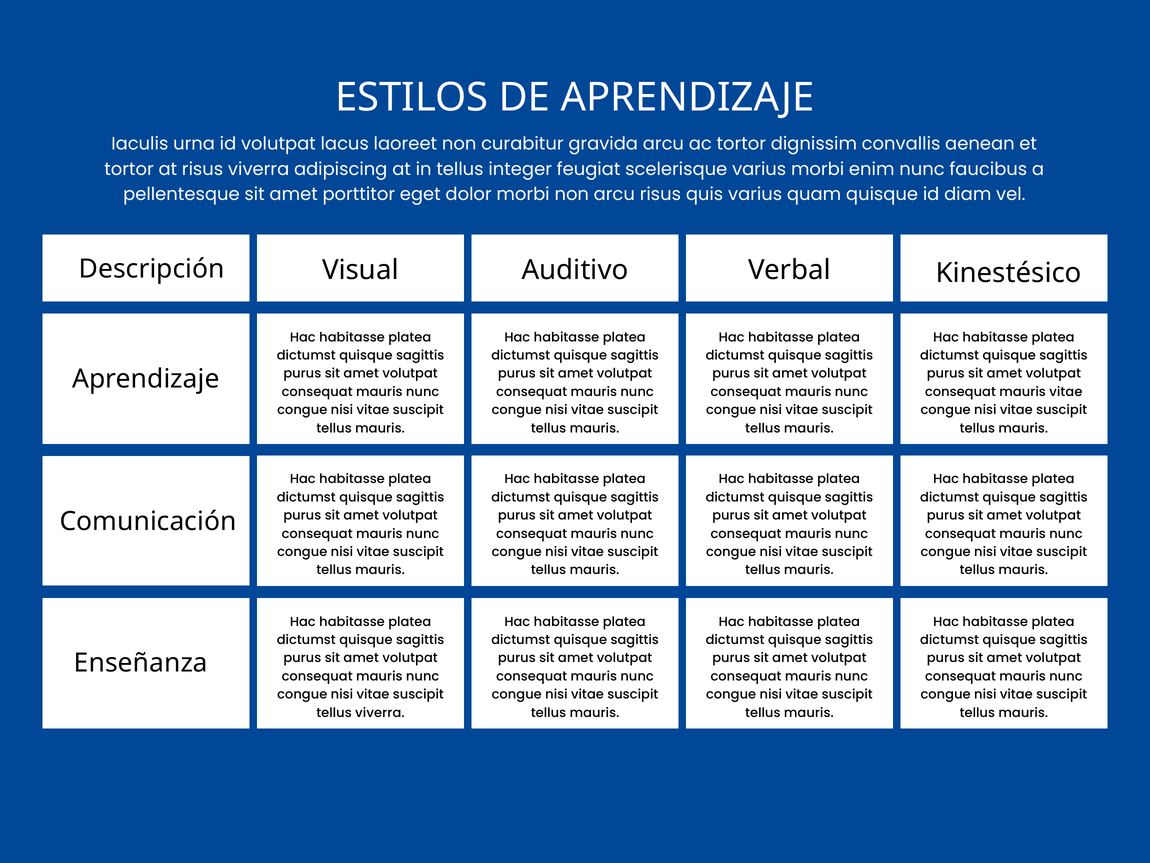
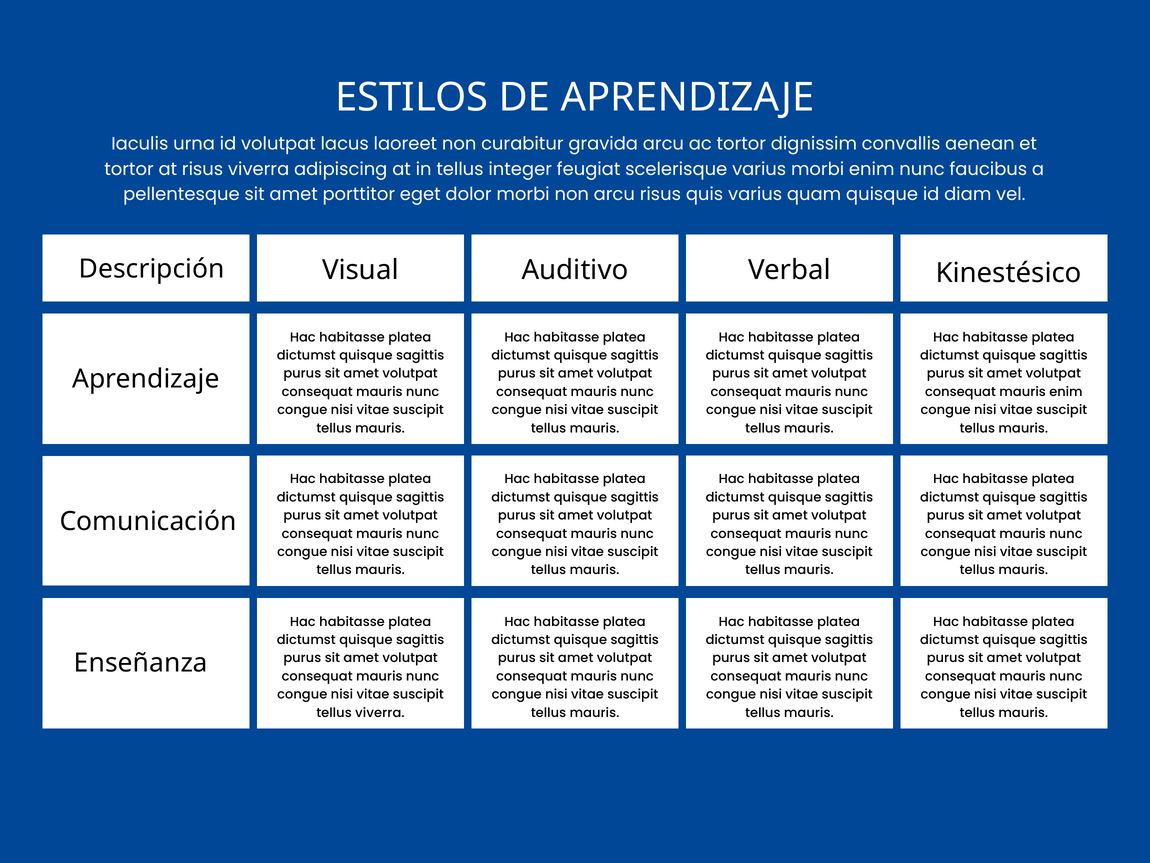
mauris vitae: vitae -> enim
